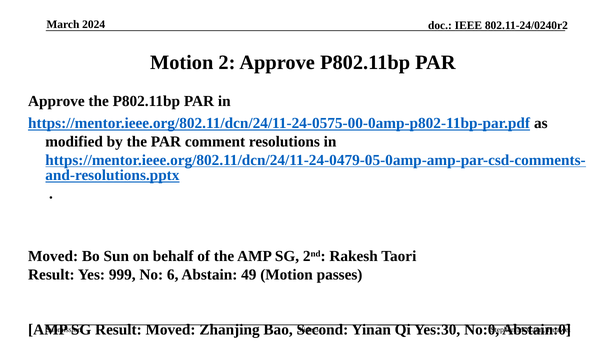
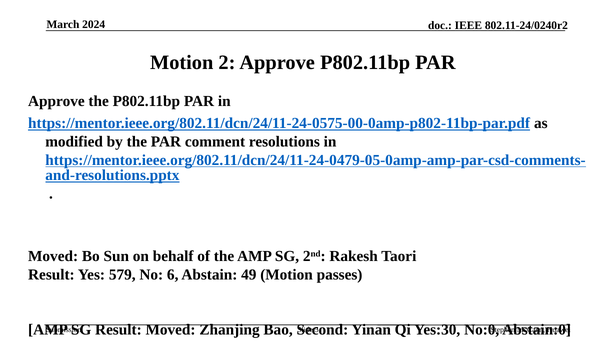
999: 999 -> 579
